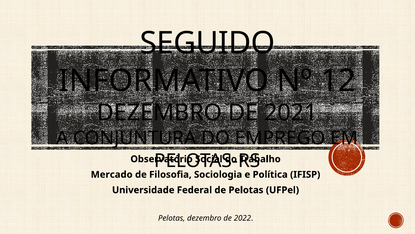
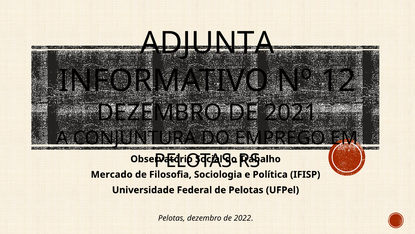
SEGUIDO: SEGUIDO -> ADJUNTA
